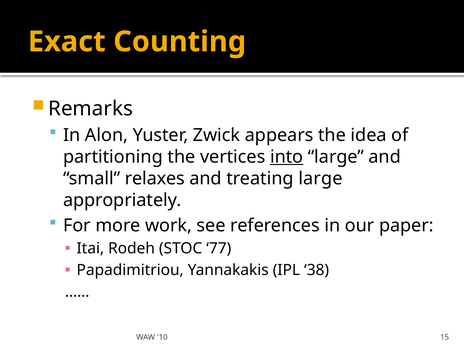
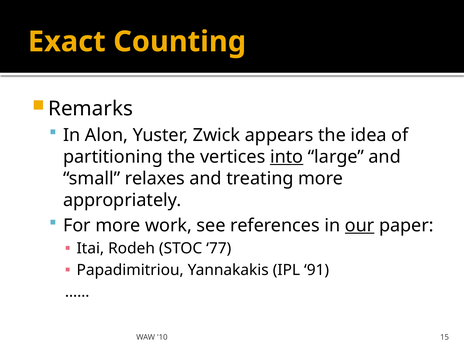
treating large: large -> more
our underline: none -> present
38: 38 -> 91
